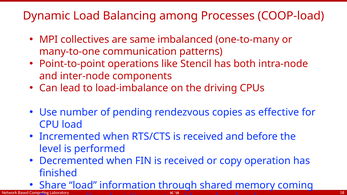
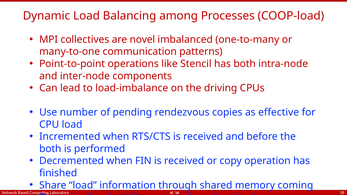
same: same -> novel
level at (50, 149): level -> both
